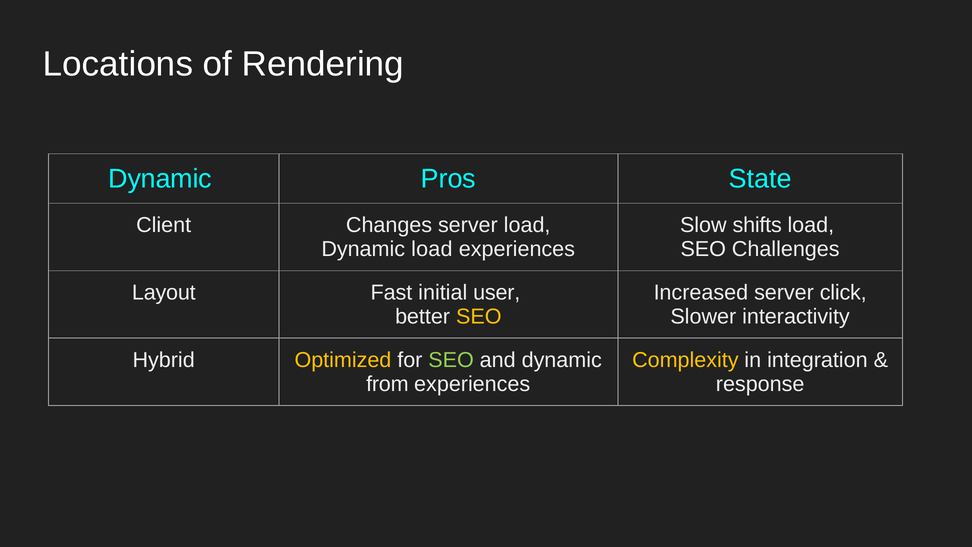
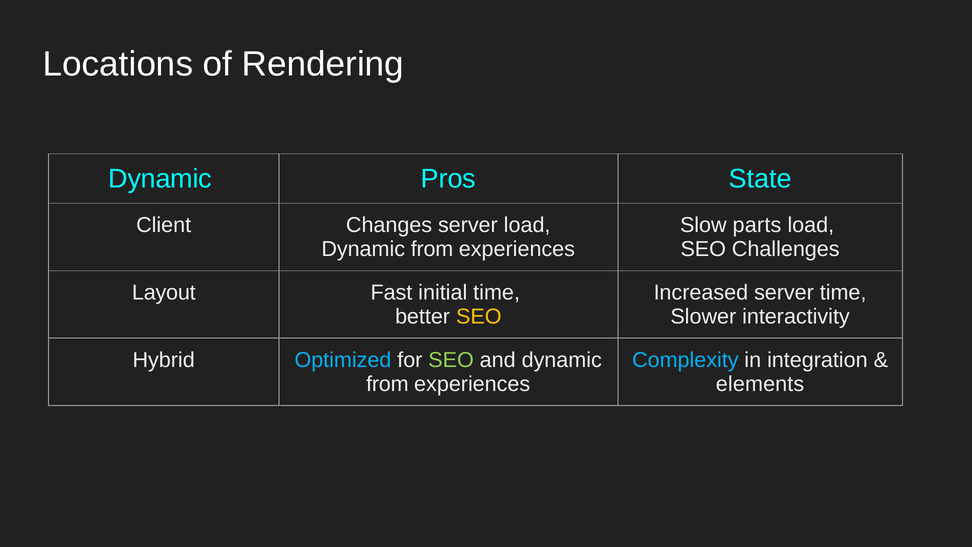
shifts: shifts -> parts
load at (432, 249): load -> from
initial user: user -> time
server click: click -> time
Optimized colour: yellow -> light blue
Complexity colour: yellow -> light blue
response: response -> elements
